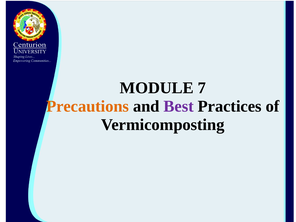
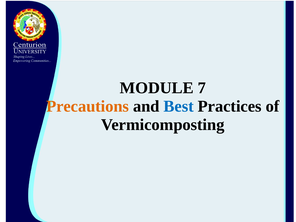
Best colour: purple -> blue
